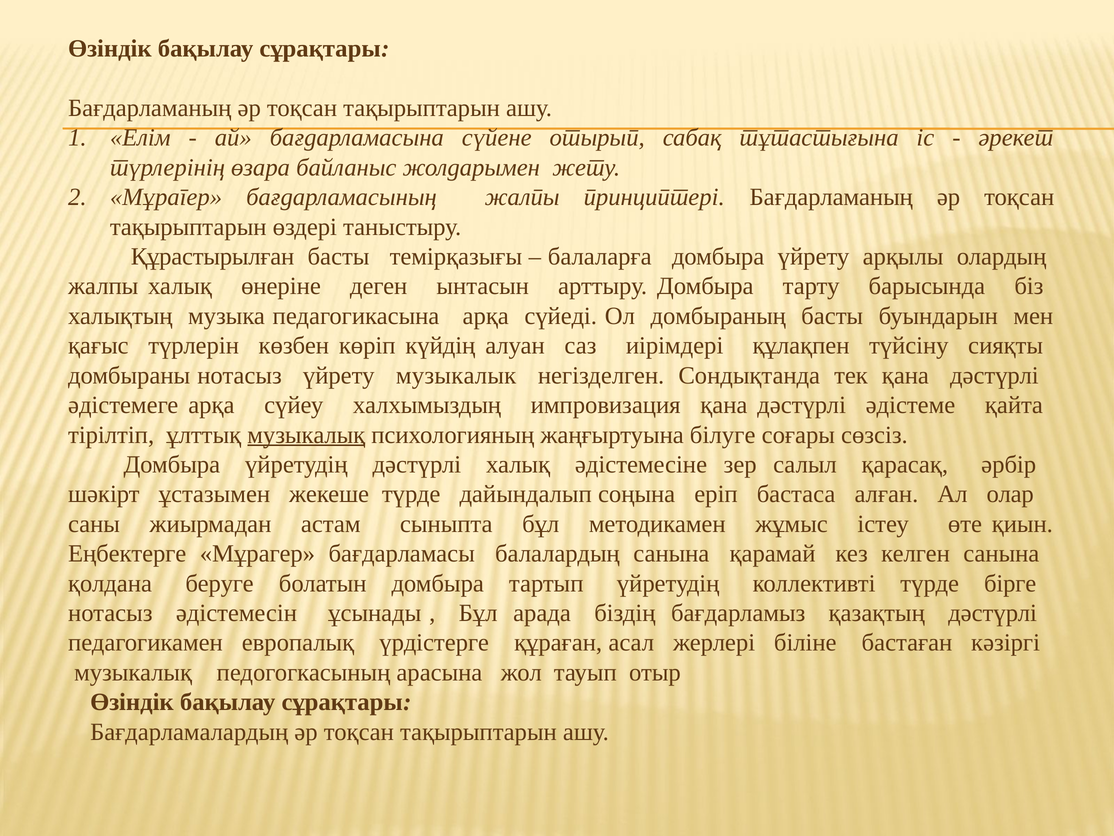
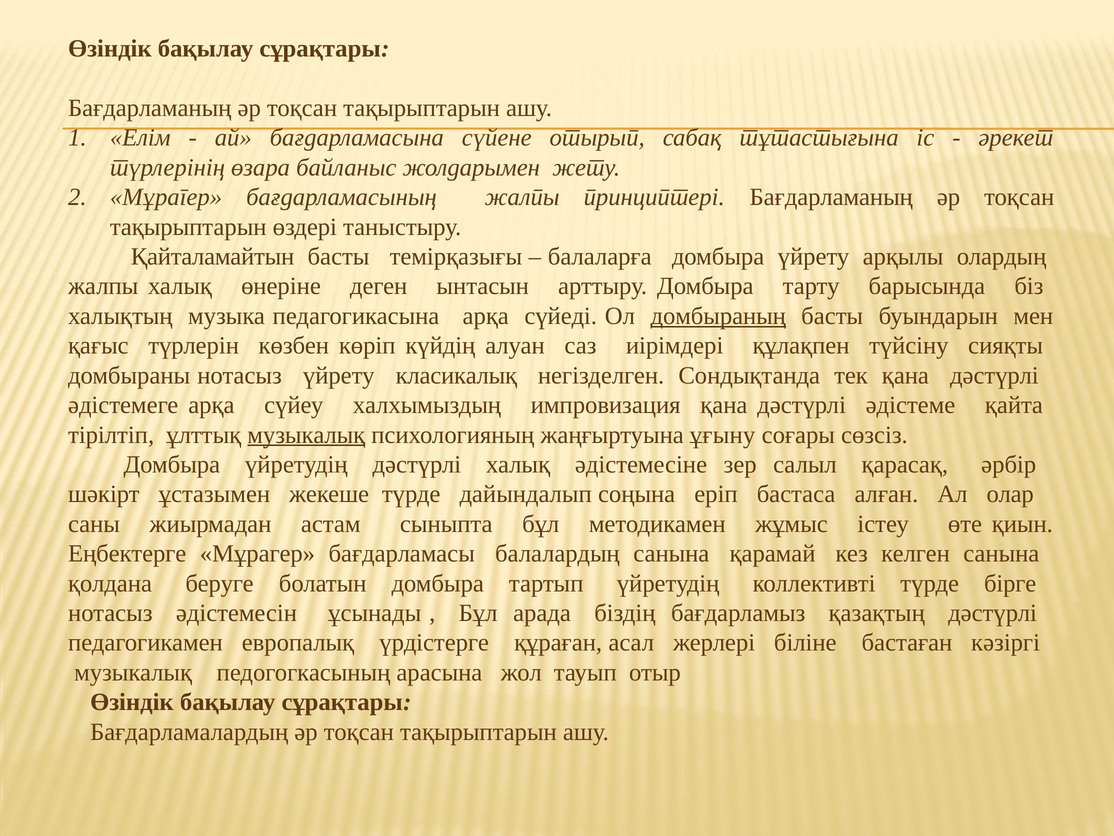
Құрастырылған: Құрастырылған -> Қайталамайтын
домбыраның underline: none -> present
музыкалык: музыкалык -> класикалық
білуге: білуге -> ұғыну
